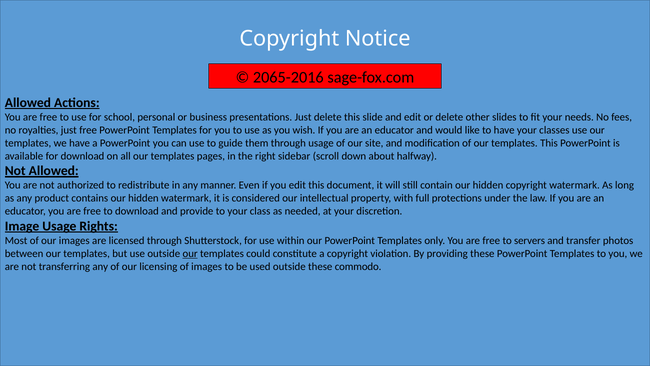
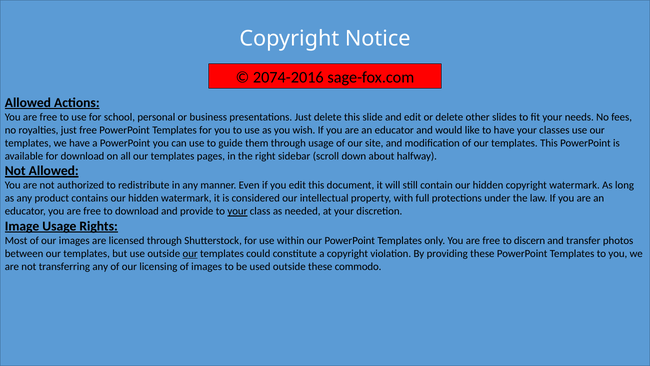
2065-2016: 2065-2016 -> 2074-2016
your at (237, 211) underline: none -> present
servers: servers -> discern
